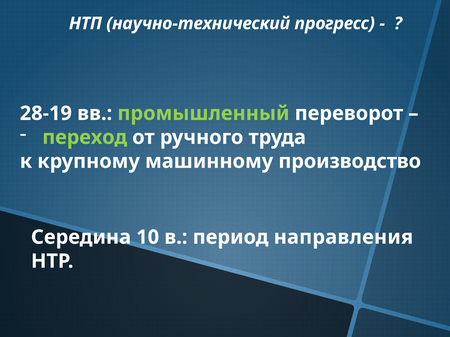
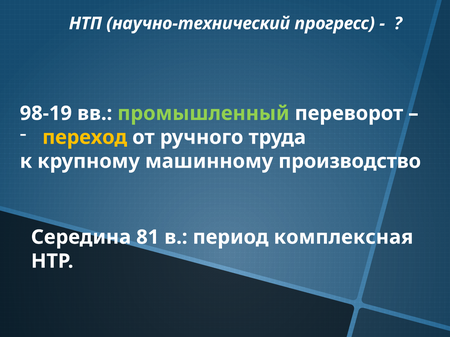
28-19: 28-19 -> 98-19
переход colour: light green -> yellow
10: 10 -> 81
направления: направления -> комплексная
